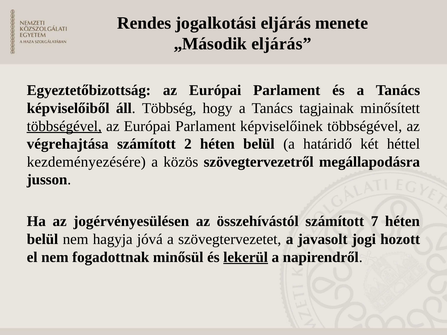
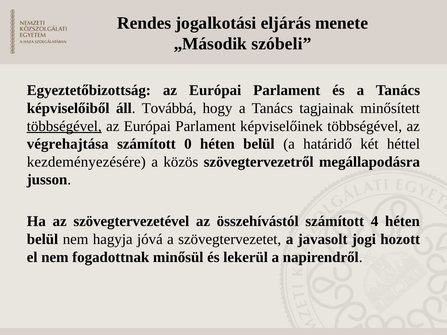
„Második eljárás: eljárás -> szóbeli
Többség: Többség -> Továbbá
2: 2 -> 0
jogérvényesülésen: jogérvényesülésen -> szövegtervezetével
7: 7 -> 4
lekerül underline: present -> none
